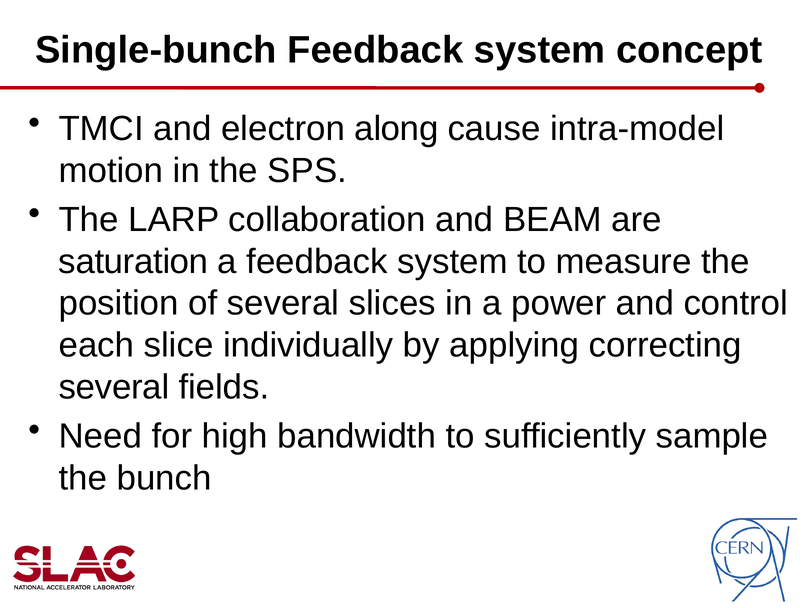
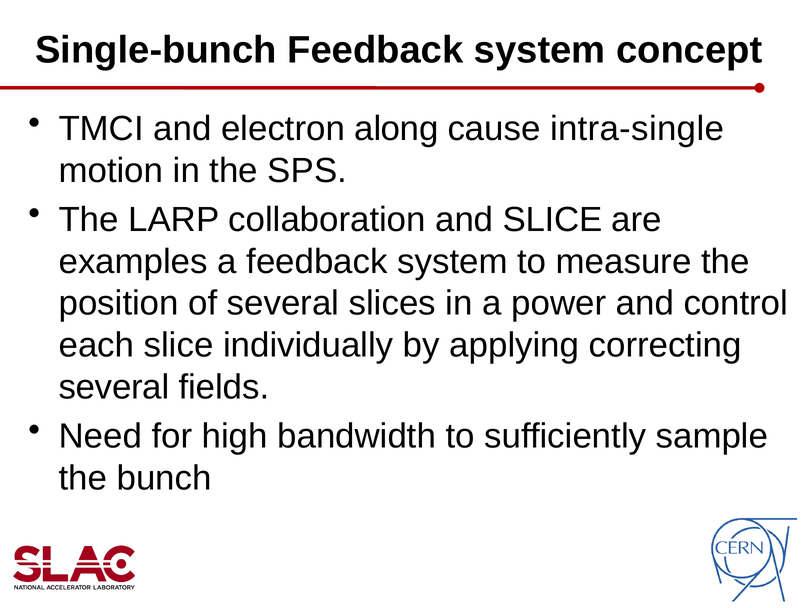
intra-model: intra-model -> intra-single
and BEAM: BEAM -> SLICE
saturation: saturation -> examples
